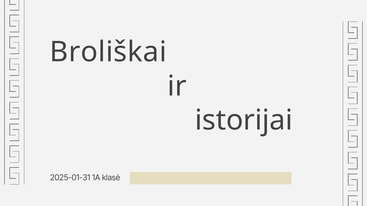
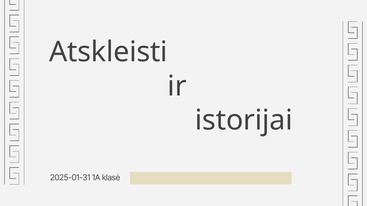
Broliškai: Broliškai -> Atskleisti
